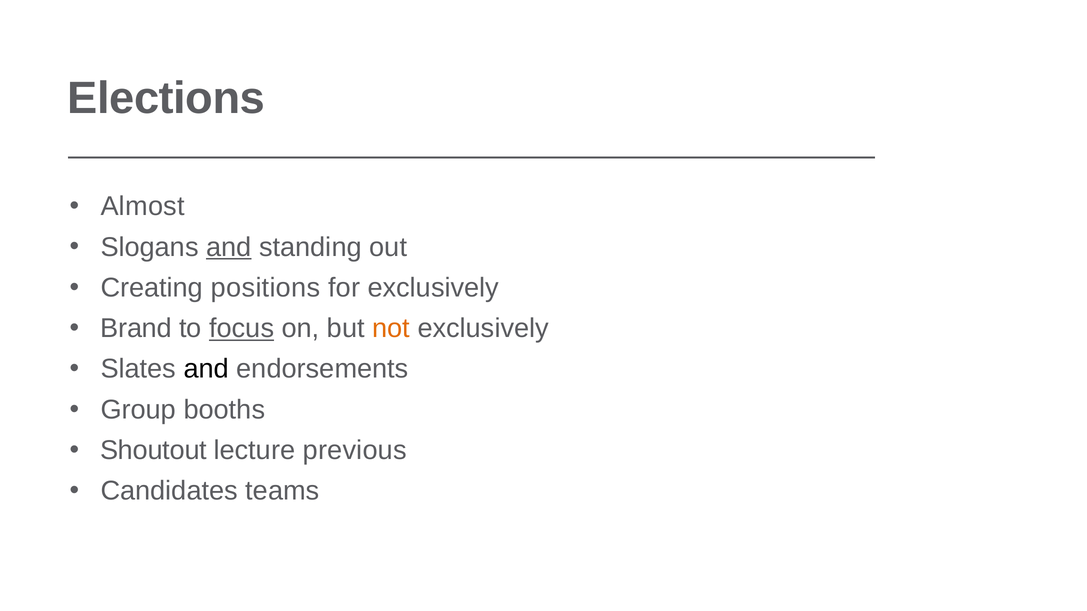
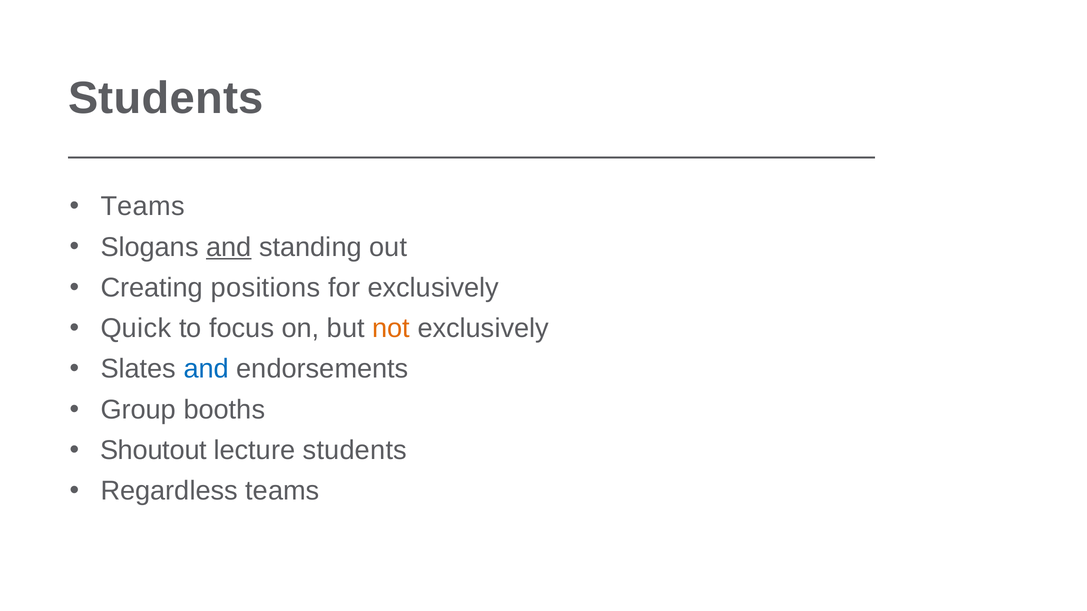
Elections at (166, 98): Elections -> Students
Almost at (143, 207): Almost -> Teams
Brand: Brand -> Quick
focus underline: present -> none
and at (206, 369) colour: black -> blue
lecture previous: previous -> students
Candidates: Candidates -> Regardless
